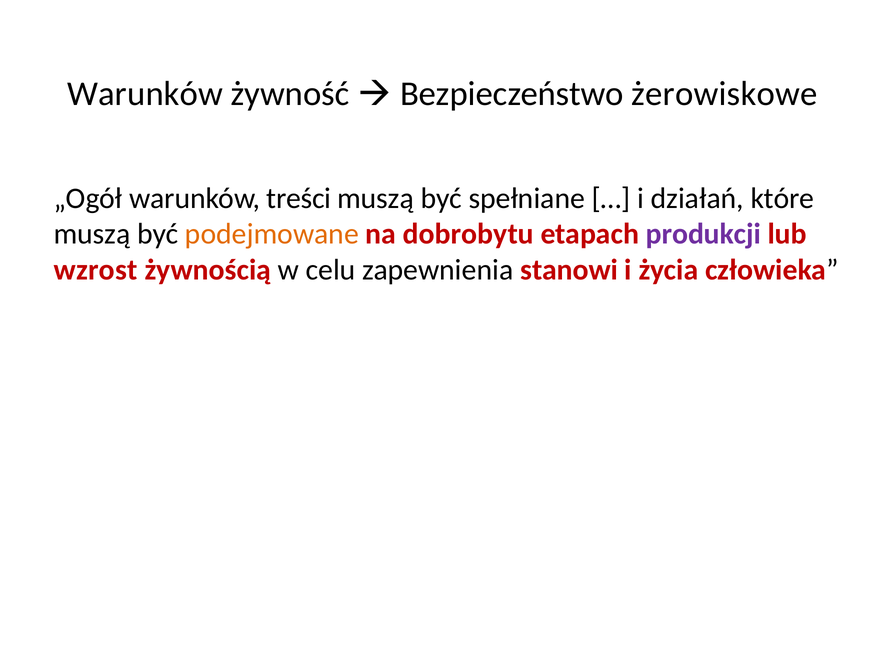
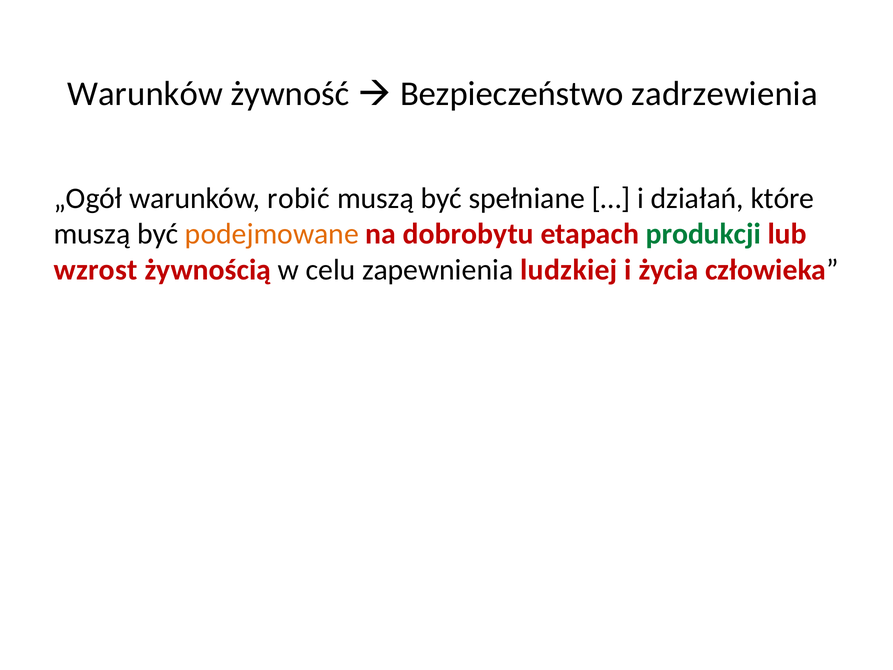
żerowiskowe: żerowiskowe -> zadrzewienia
treści: treści -> robić
produkcji colour: purple -> green
stanowi: stanowi -> ludzkiej
